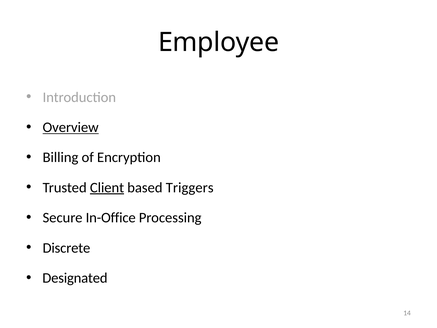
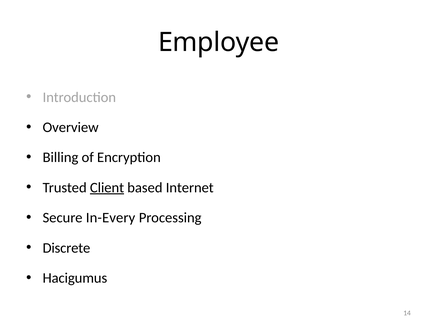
Overview underline: present -> none
Triggers: Triggers -> Internet
In-Office: In-Office -> In-Every
Designated: Designated -> Hacigumus
